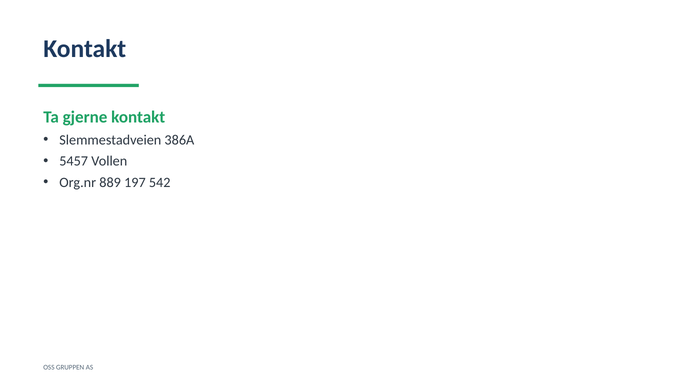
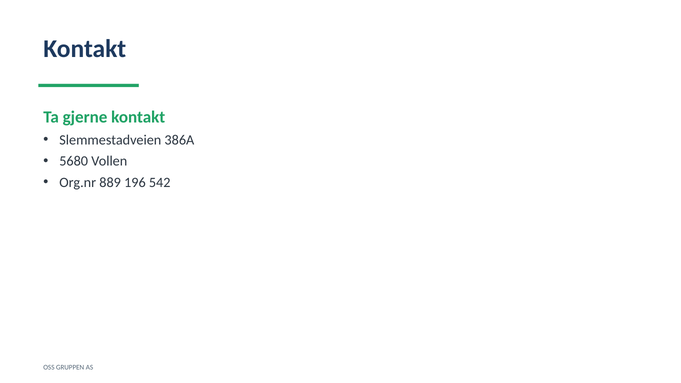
5457: 5457 -> 5680
197: 197 -> 196
